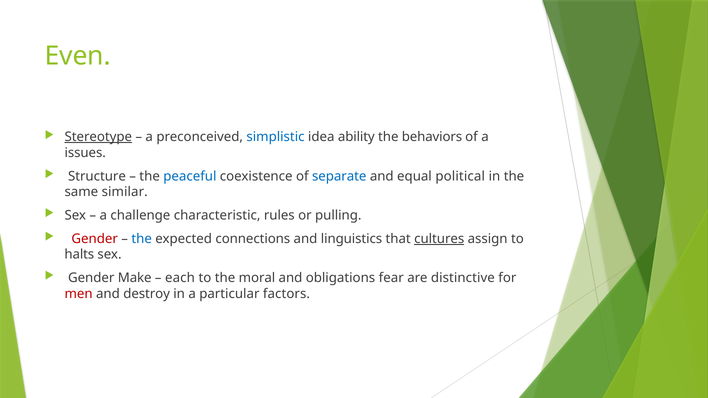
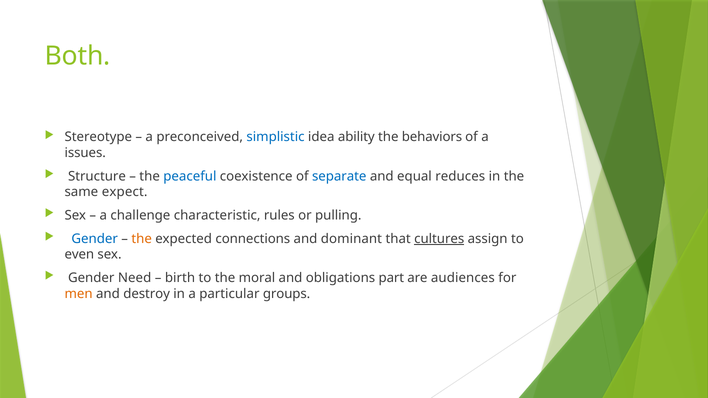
Even: Even -> Both
Stereotype underline: present -> none
political: political -> reduces
similar: similar -> expect
Gender at (95, 239) colour: red -> blue
the at (142, 239) colour: blue -> orange
linguistics: linguistics -> dominant
halts: halts -> even
Make: Make -> Need
each: each -> birth
fear: fear -> part
distinctive: distinctive -> audiences
men colour: red -> orange
factors: factors -> groups
